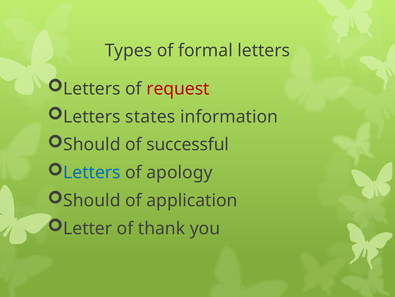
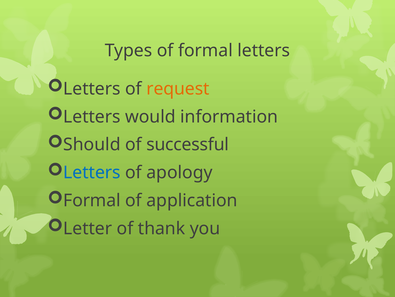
request colour: red -> orange
states: states -> would
Should at (92, 200): Should -> Formal
